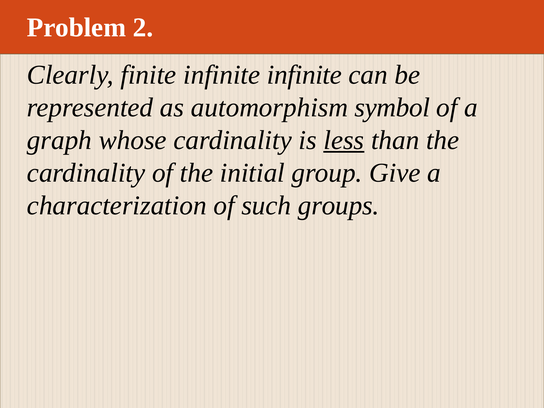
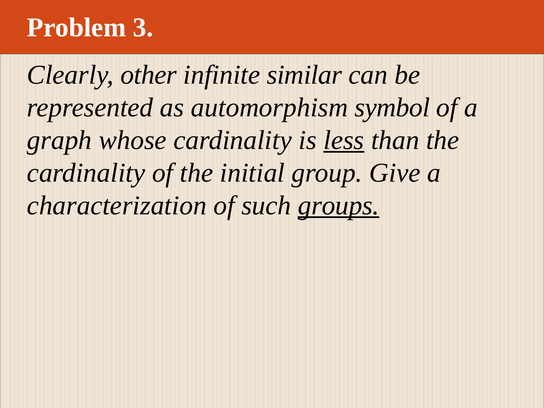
2: 2 -> 3
finite: finite -> other
infinite infinite: infinite -> similar
groups underline: none -> present
